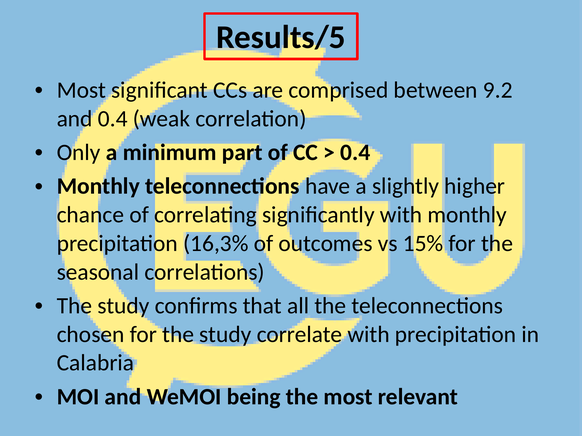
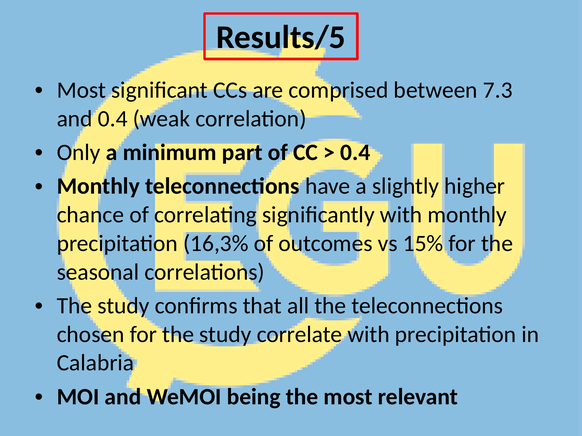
9.2: 9.2 -> 7.3
